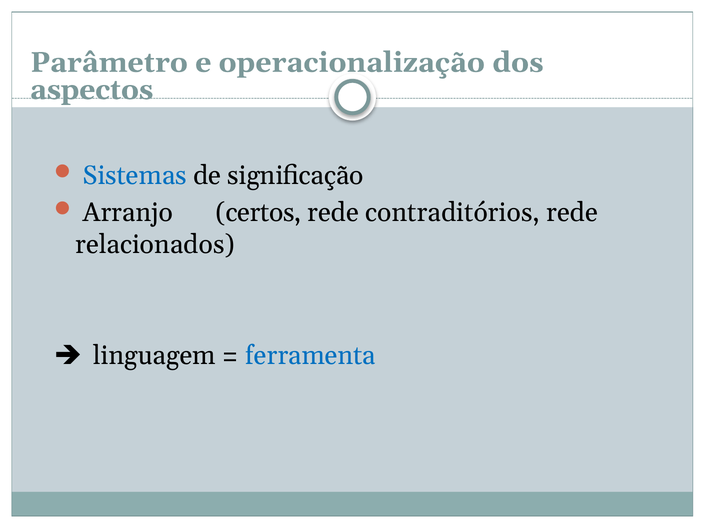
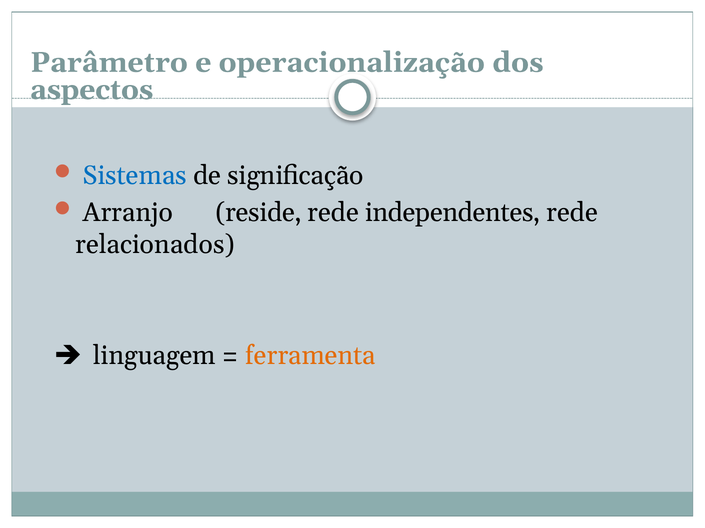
certos: certos -> reside
contraditórios: contraditórios -> independentes
ferramenta colour: blue -> orange
